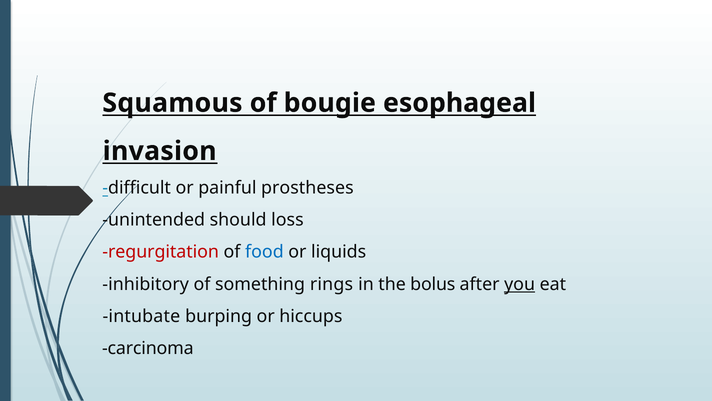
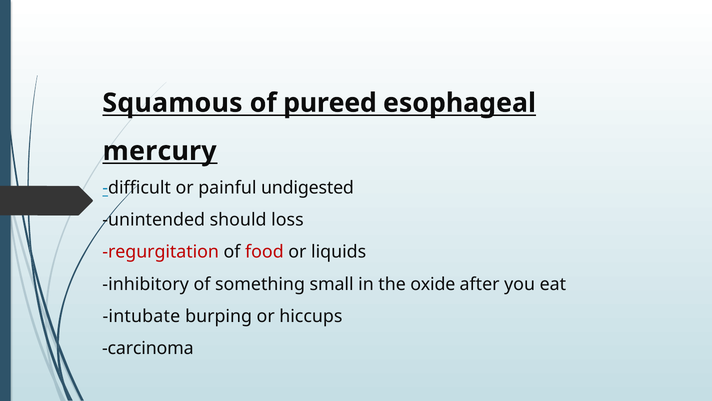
bougie: bougie -> pureed
invasion: invasion -> mercury
prostheses: prostheses -> undigested
food colour: blue -> red
rings: rings -> small
bolus: bolus -> oxide
you underline: present -> none
